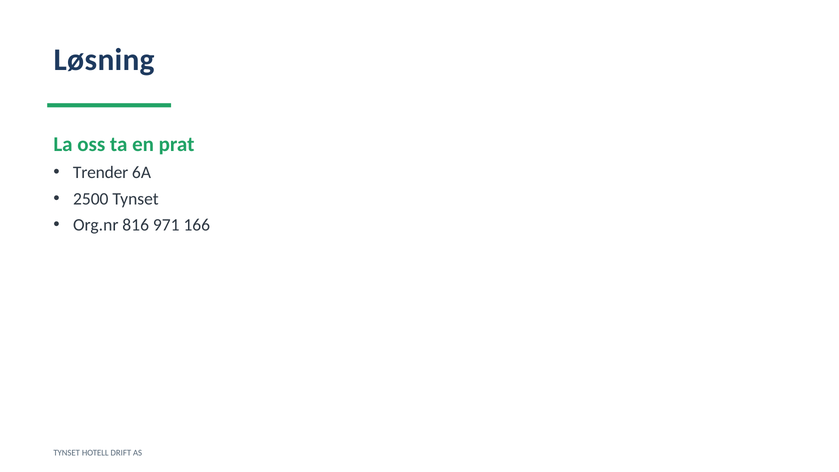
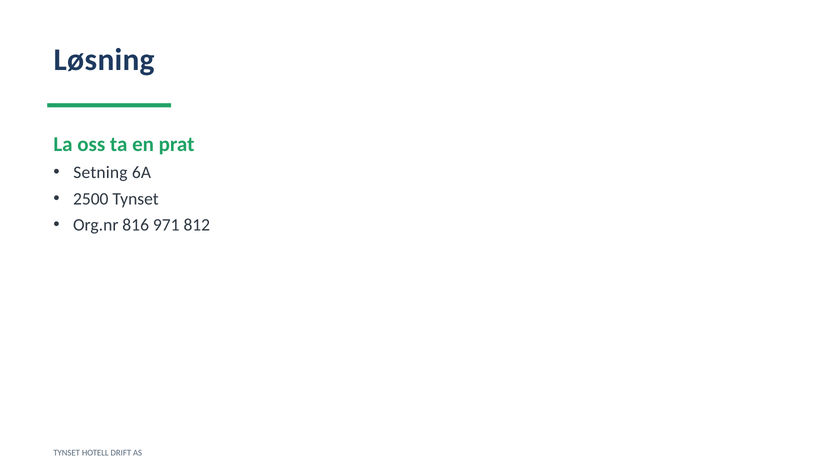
Trender: Trender -> Setning
166: 166 -> 812
